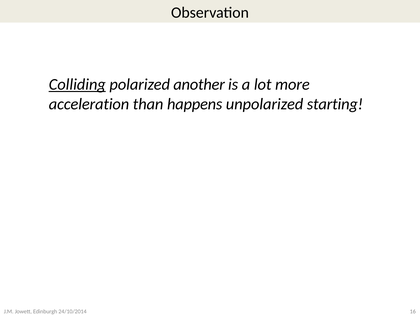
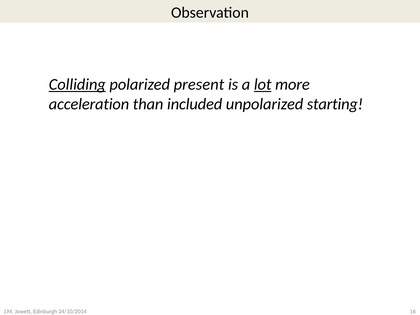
another: another -> present
lot underline: none -> present
happens: happens -> included
